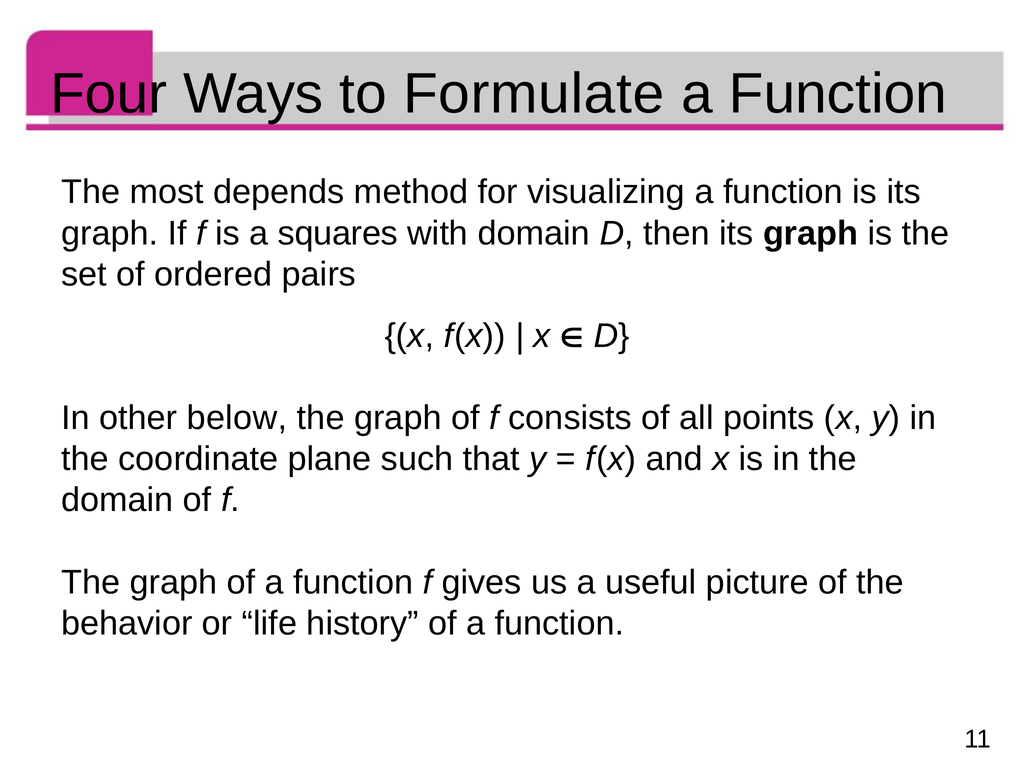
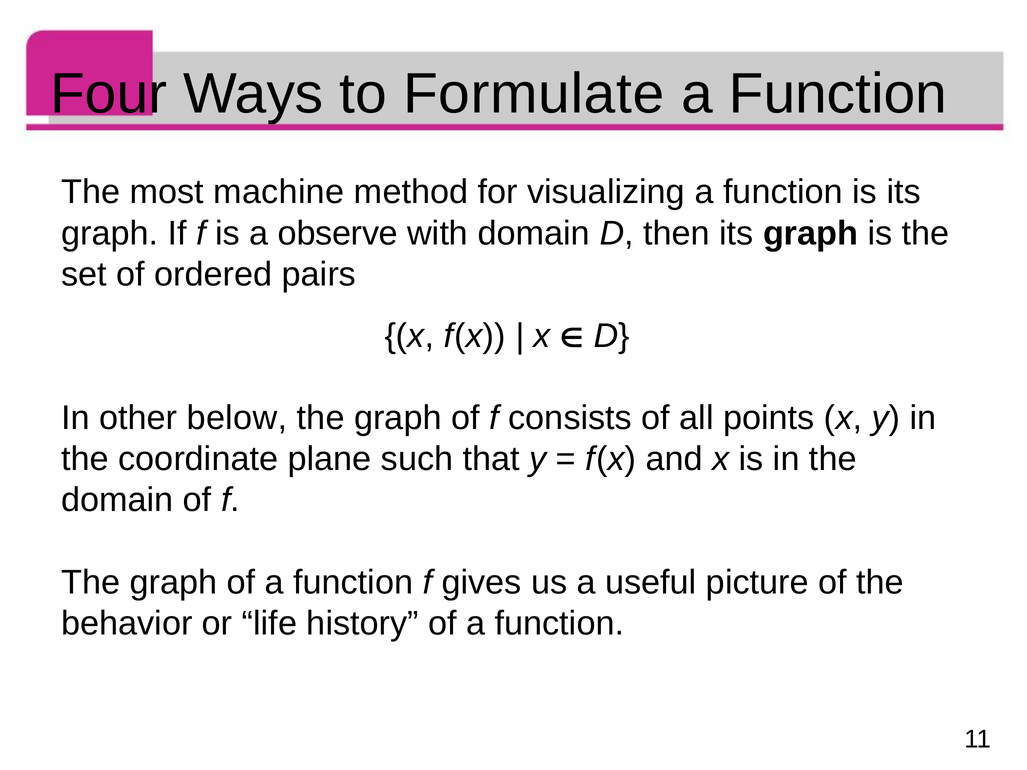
depends: depends -> machine
squares: squares -> observe
